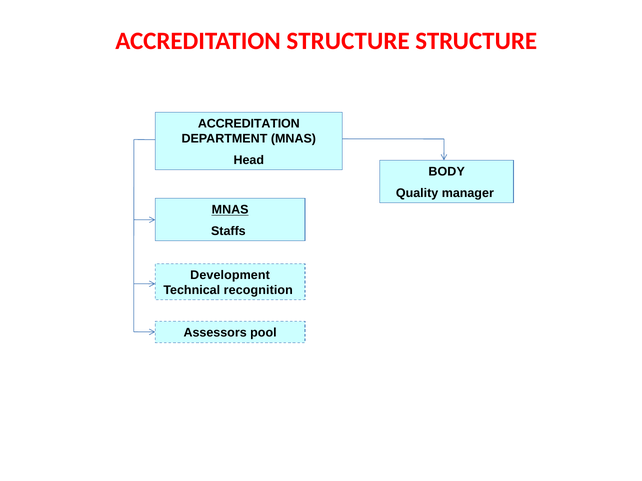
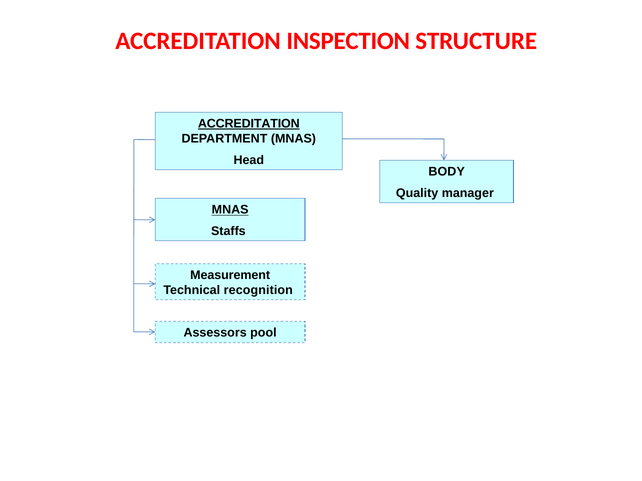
ACCREDITATION STRUCTURE: STRUCTURE -> INSPECTION
ACCREDITATION at (249, 124) underline: none -> present
Development: Development -> Measurement
